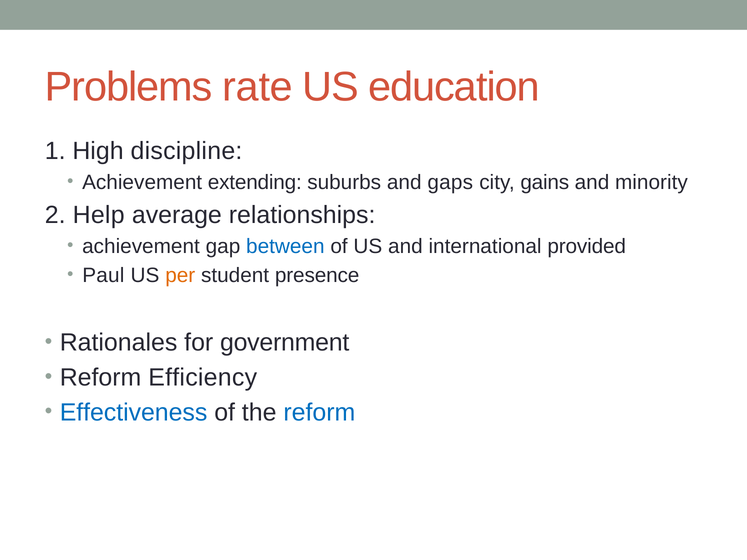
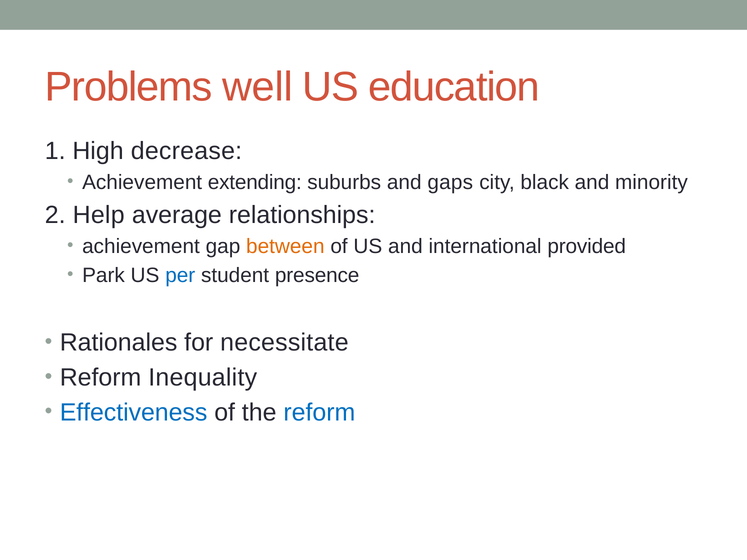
rate: rate -> well
discipline: discipline -> decrease
gains: gains -> black
between colour: blue -> orange
Paul: Paul -> Park
per colour: orange -> blue
government: government -> necessitate
Efficiency: Efficiency -> Inequality
